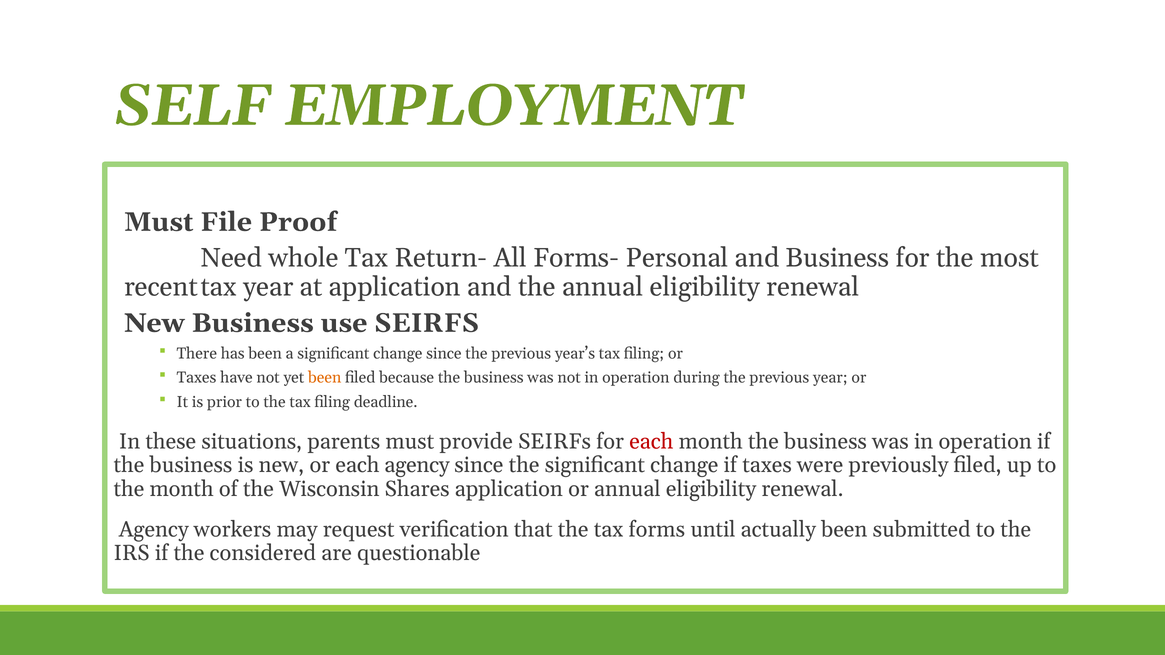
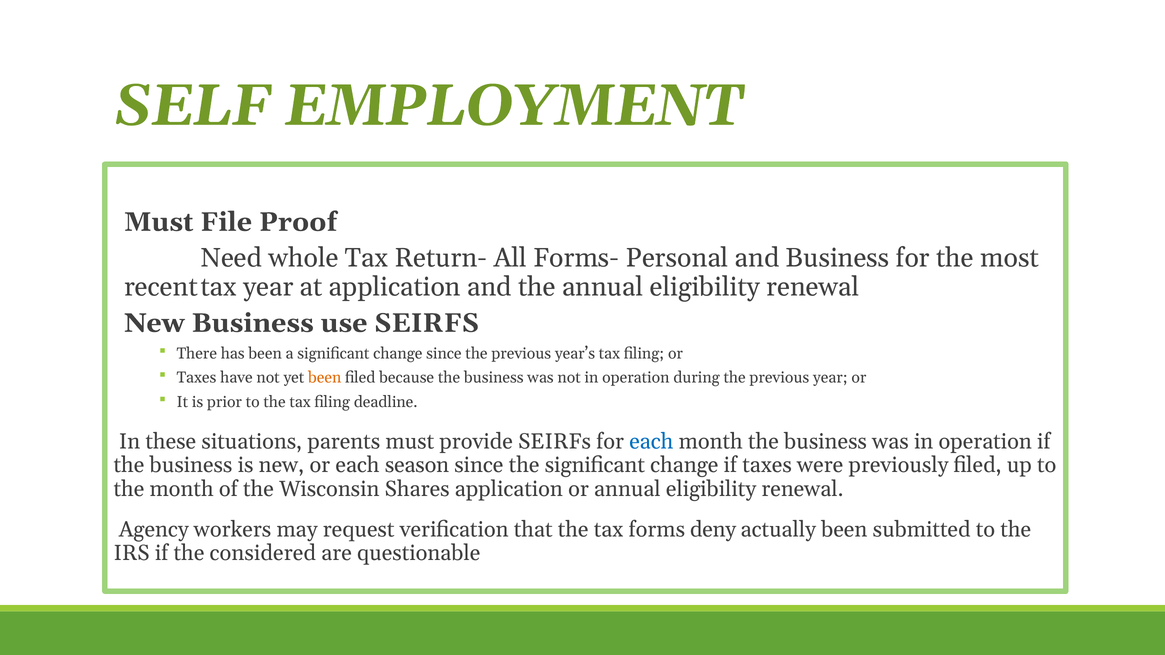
each at (651, 442) colour: red -> blue
each agency: agency -> season
until: until -> deny
